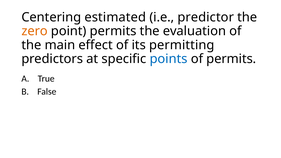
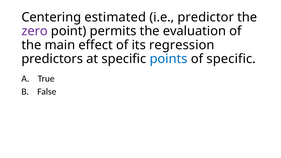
zero colour: orange -> purple
permitting: permitting -> regression
of permits: permits -> specific
